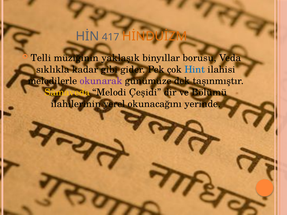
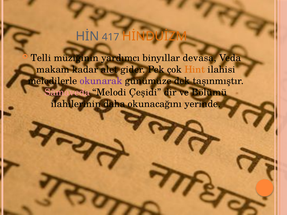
yaklaşık: yaklaşık -> yardımcı
borusu: borusu -> devasa
sıklıkla: sıklıkla -> makam
gibi: gibi -> alet
Hint colour: blue -> orange
Sâmaveda colour: yellow -> pink
yerel: yerel -> daha
